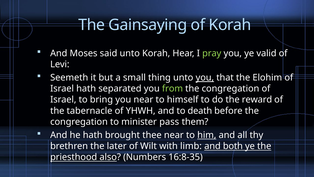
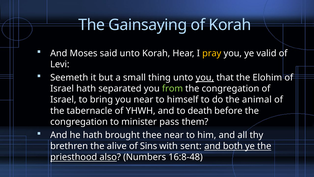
pray colour: light green -> yellow
reward: reward -> animal
him underline: present -> none
later: later -> alive
Wilt: Wilt -> Sins
limb: limb -> sent
16:8-35: 16:8-35 -> 16:8-48
